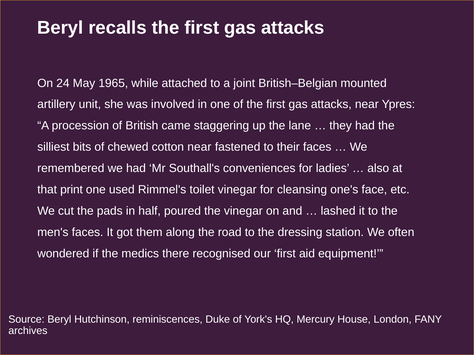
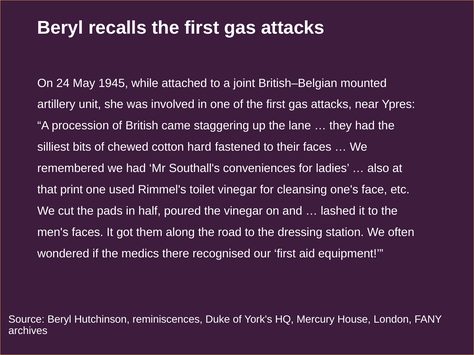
1965: 1965 -> 1945
cotton near: near -> hard
